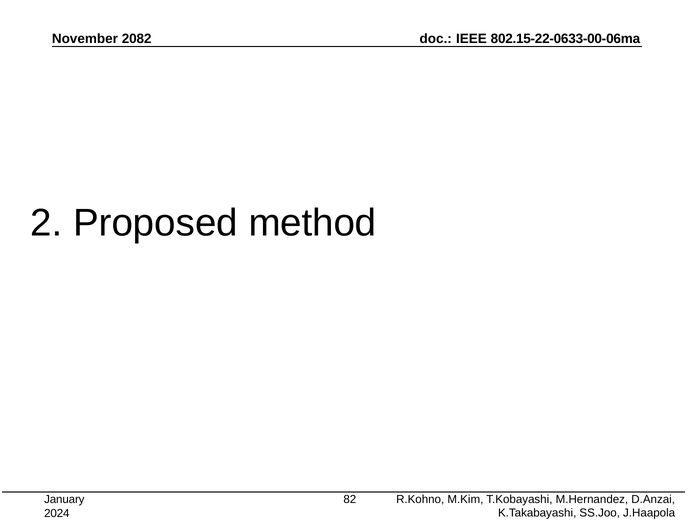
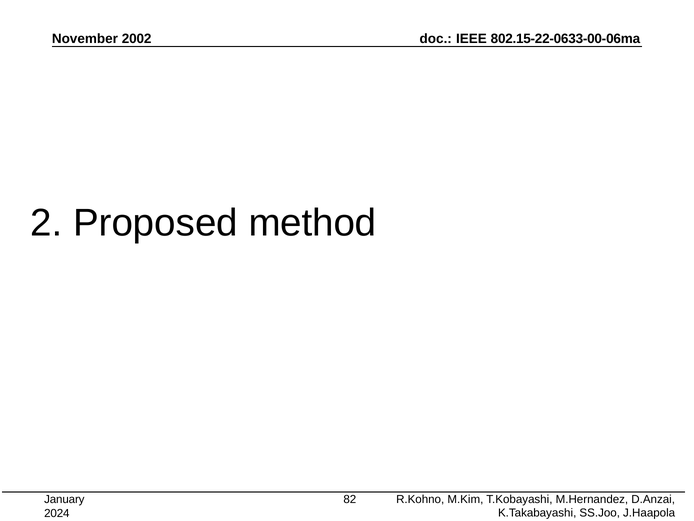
2082: 2082 -> 2002
